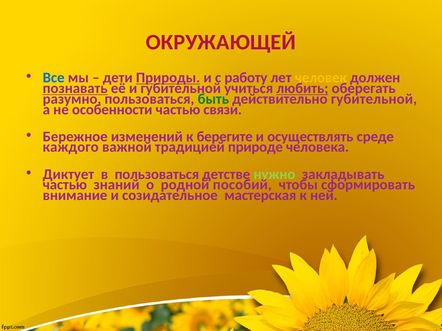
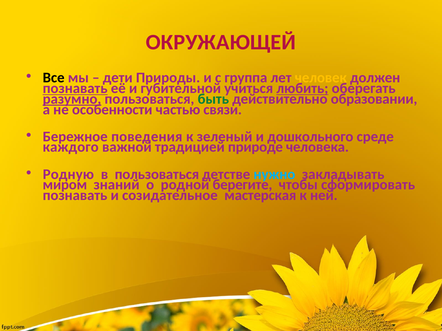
Все colour: blue -> black
Природы underline: present -> none
работу: работу -> группа
разумно underline: none -> present
действительно губительной: губительной -> образовании
изменений: изменений -> поведения
берегите: берегите -> зеленый
осуществлять: осуществлять -> дошкольного
Диктует: Диктует -> Родную
нужно colour: light green -> light blue
частью at (65, 185): частью -> миром
пособий: пособий -> берегите
внимание at (75, 196): внимание -> познавать
